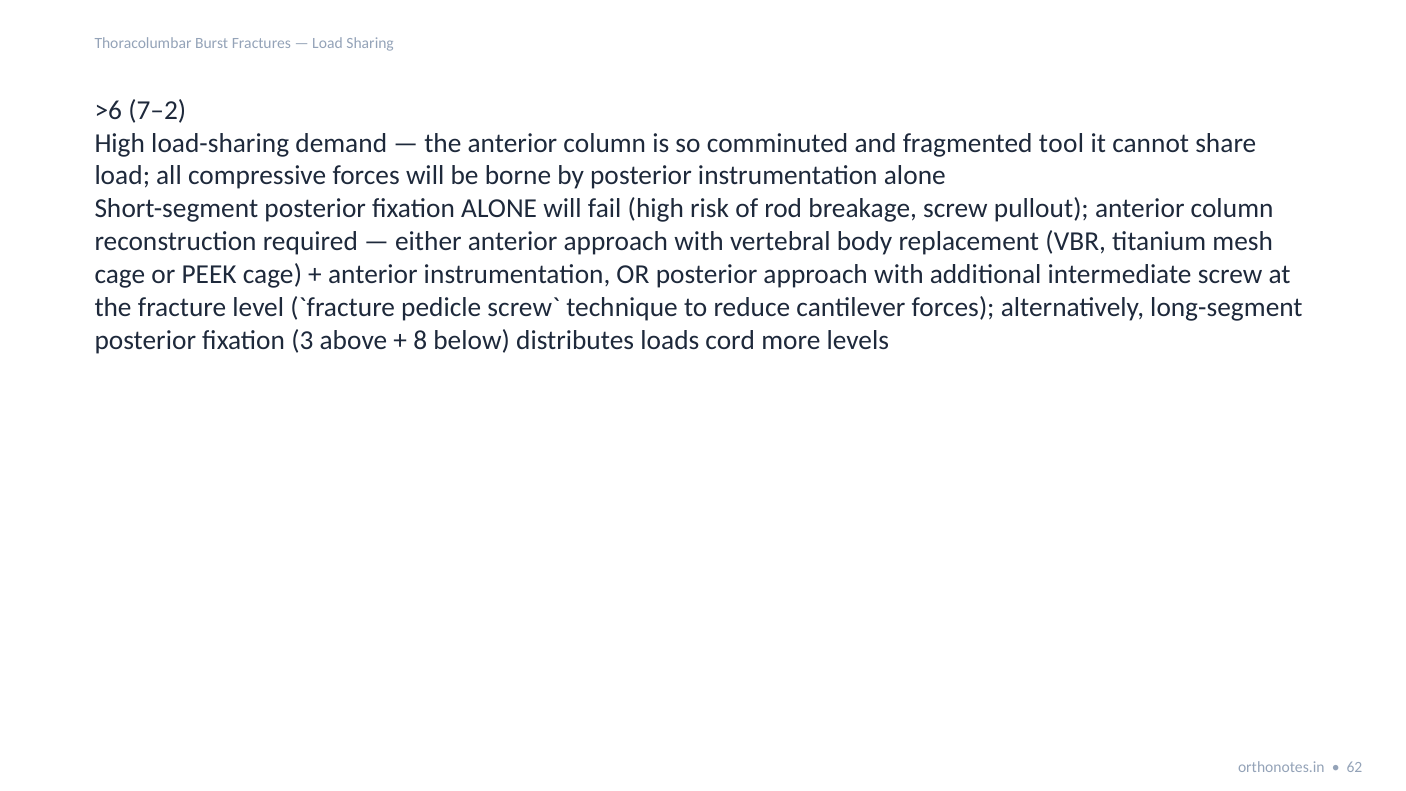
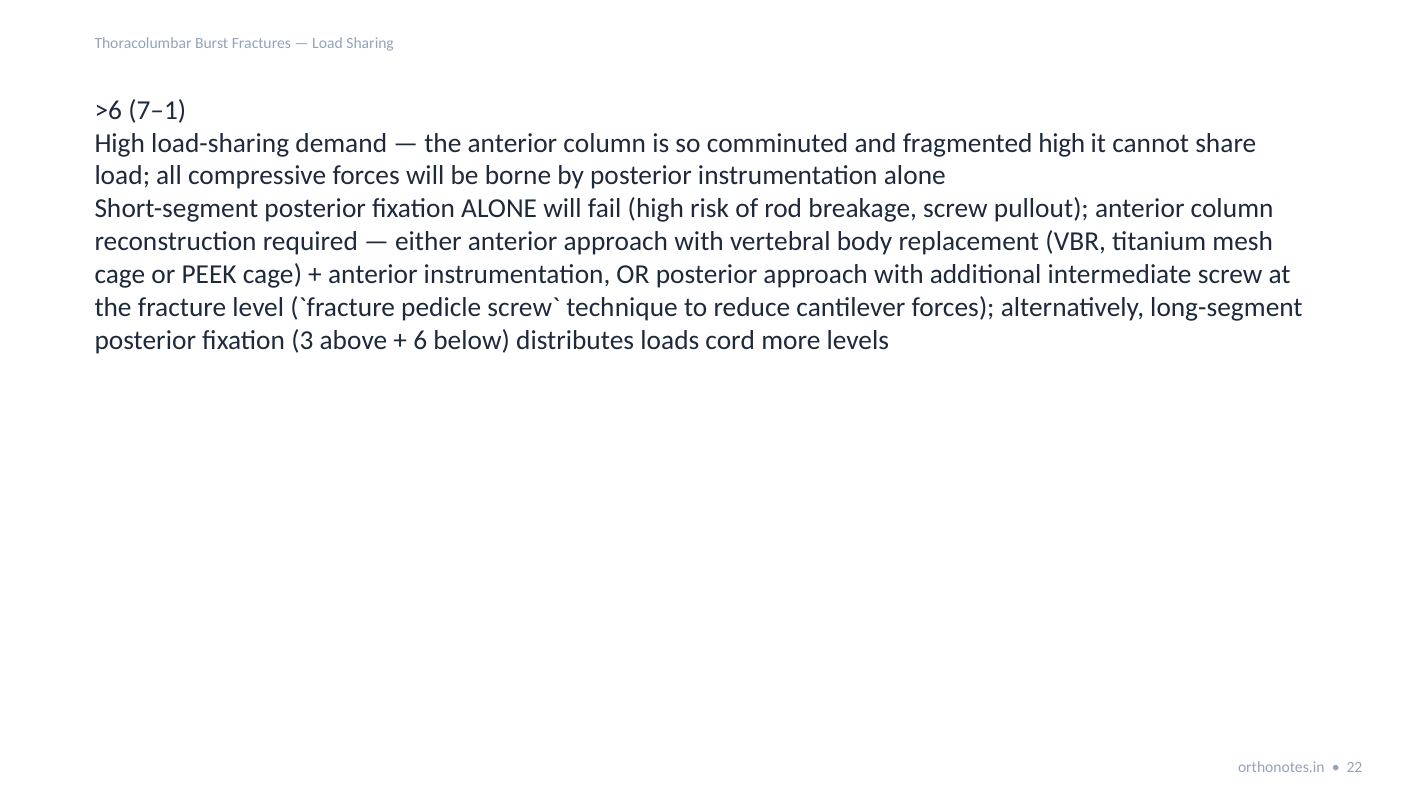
7–2: 7–2 -> 7–1
fragmented tool: tool -> high
8: 8 -> 6
62: 62 -> 22
